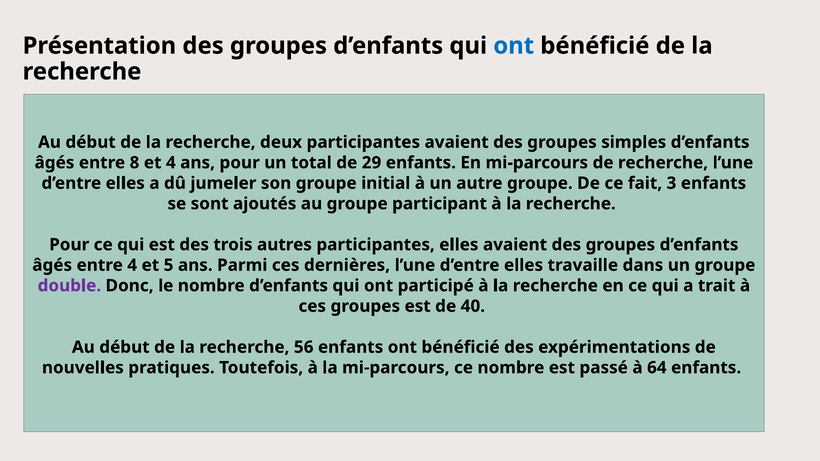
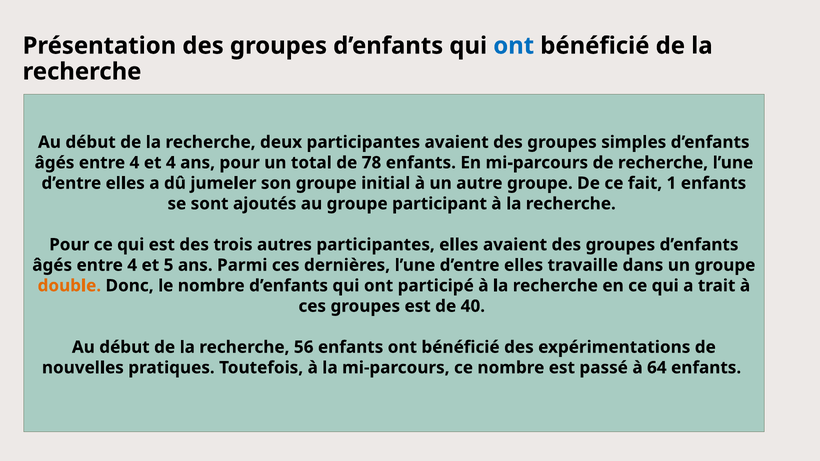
8 at (134, 163): 8 -> 4
29: 29 -> 78
3: 3 -> 1
double colour: purple -> orange
